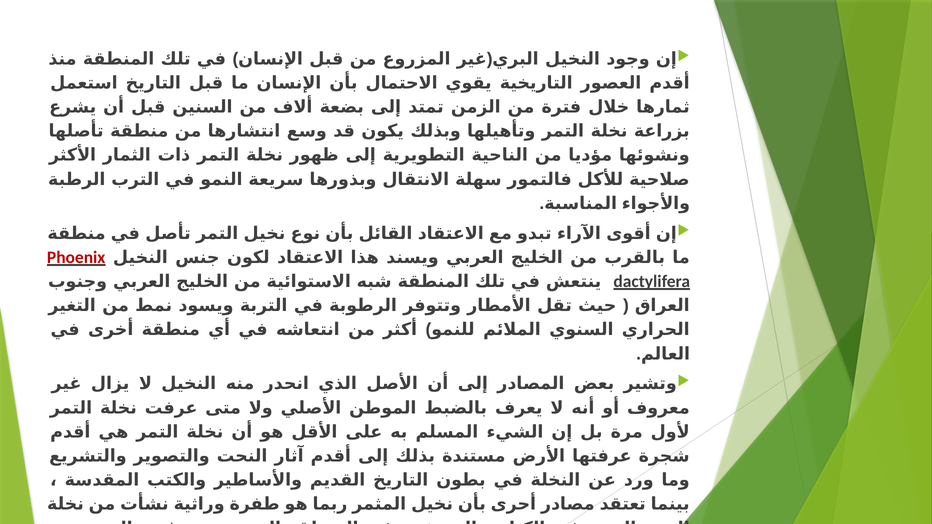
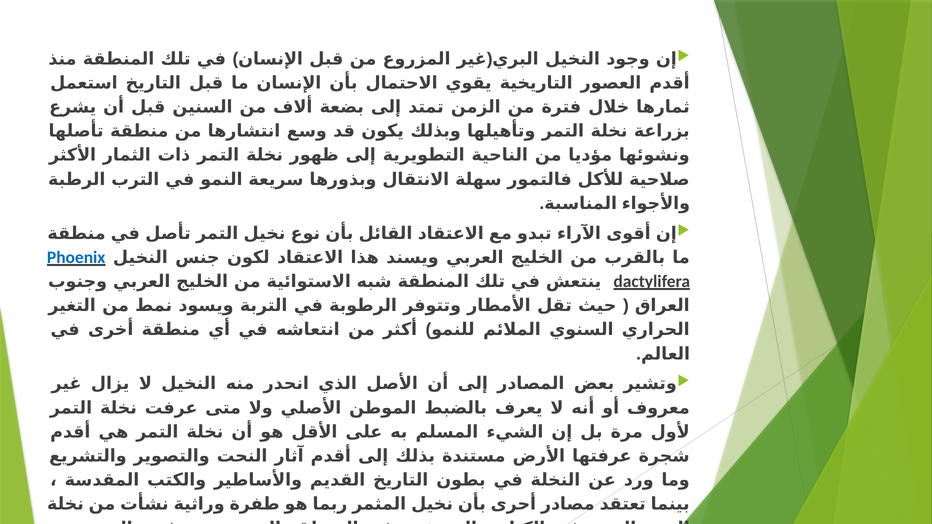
Phoenix colour: red -> blue
